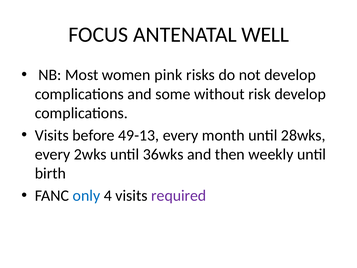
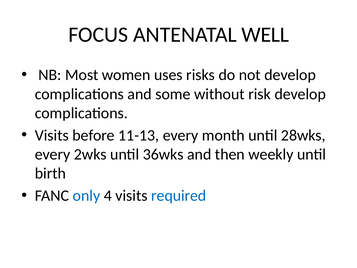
pink: pink -> uses
49-13: 49-13 -> 11-13
required colour: purple -> blue
